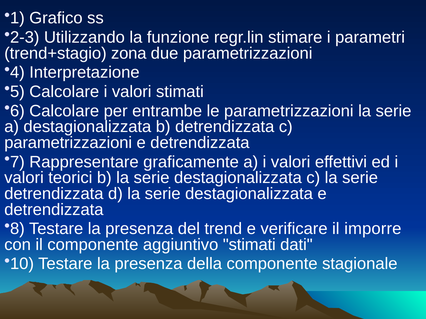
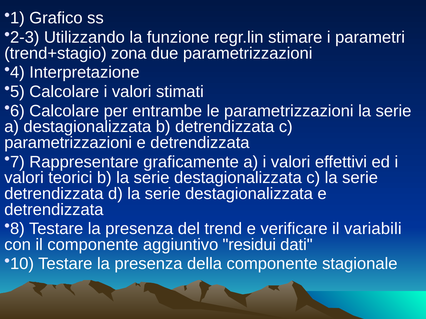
imporre: imporre -> variabili
aggiuntivo stimati: stimati -> residui
